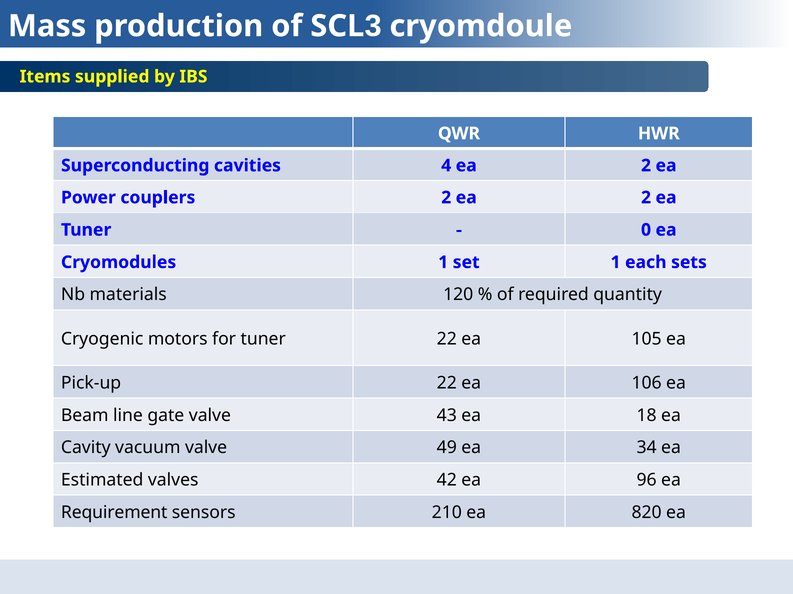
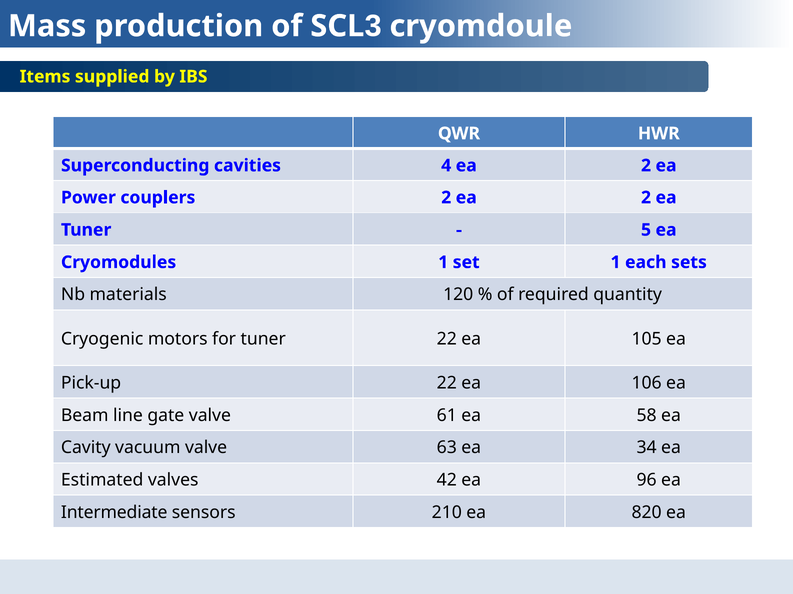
0: 0 -> 5
43: 43 -> 61
18: 18 -> 58
49: 49 -> 63
Requirement: Requirement -> Intermediate
